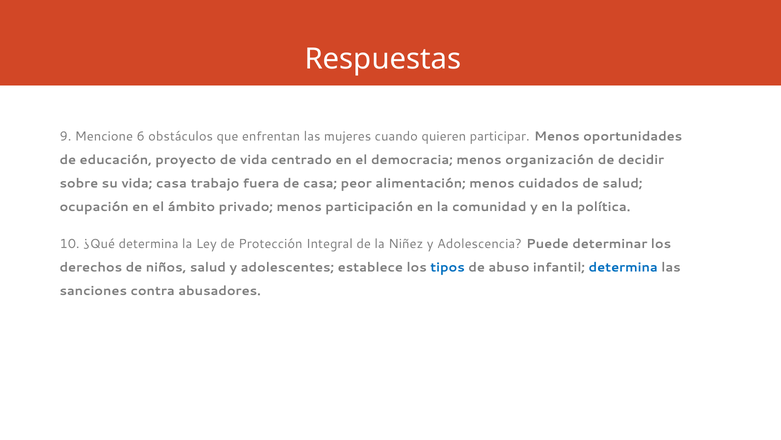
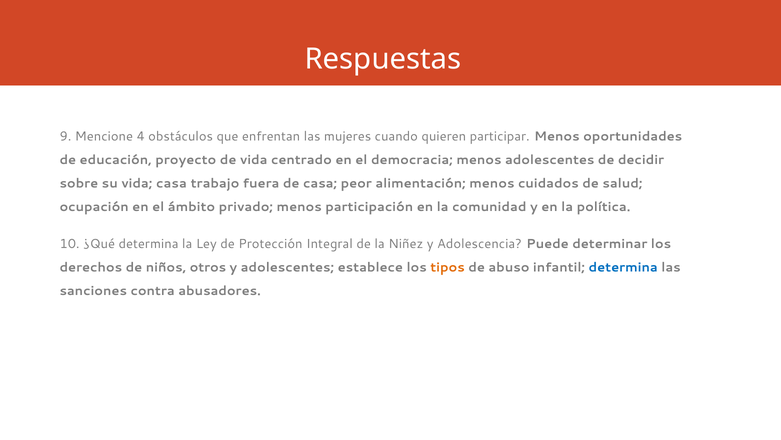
6: 6 -> 4
menos organización: organización -> adolescentes
niños salud: salud -> otros
tipos colour: blue -> orange
